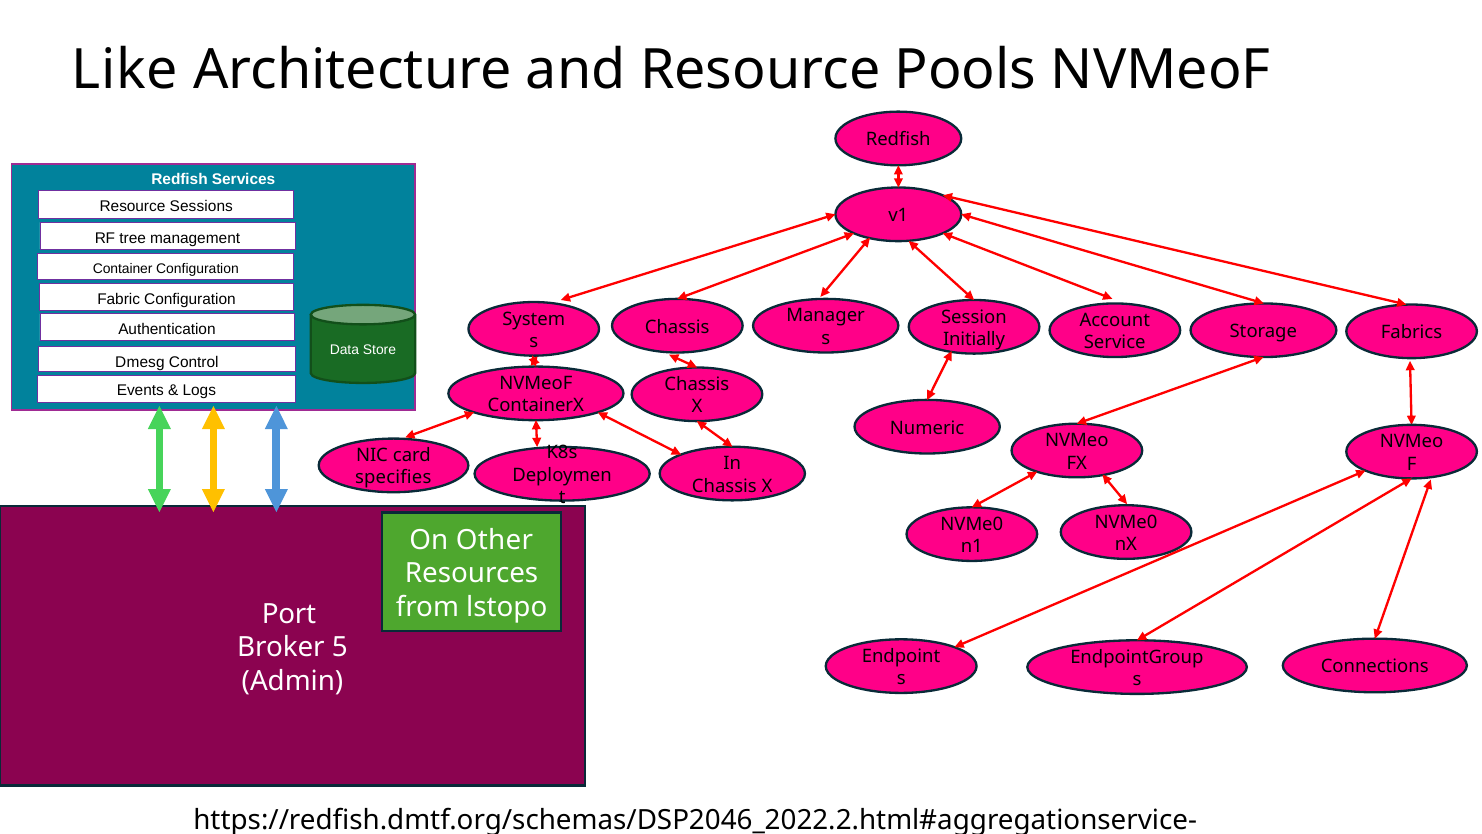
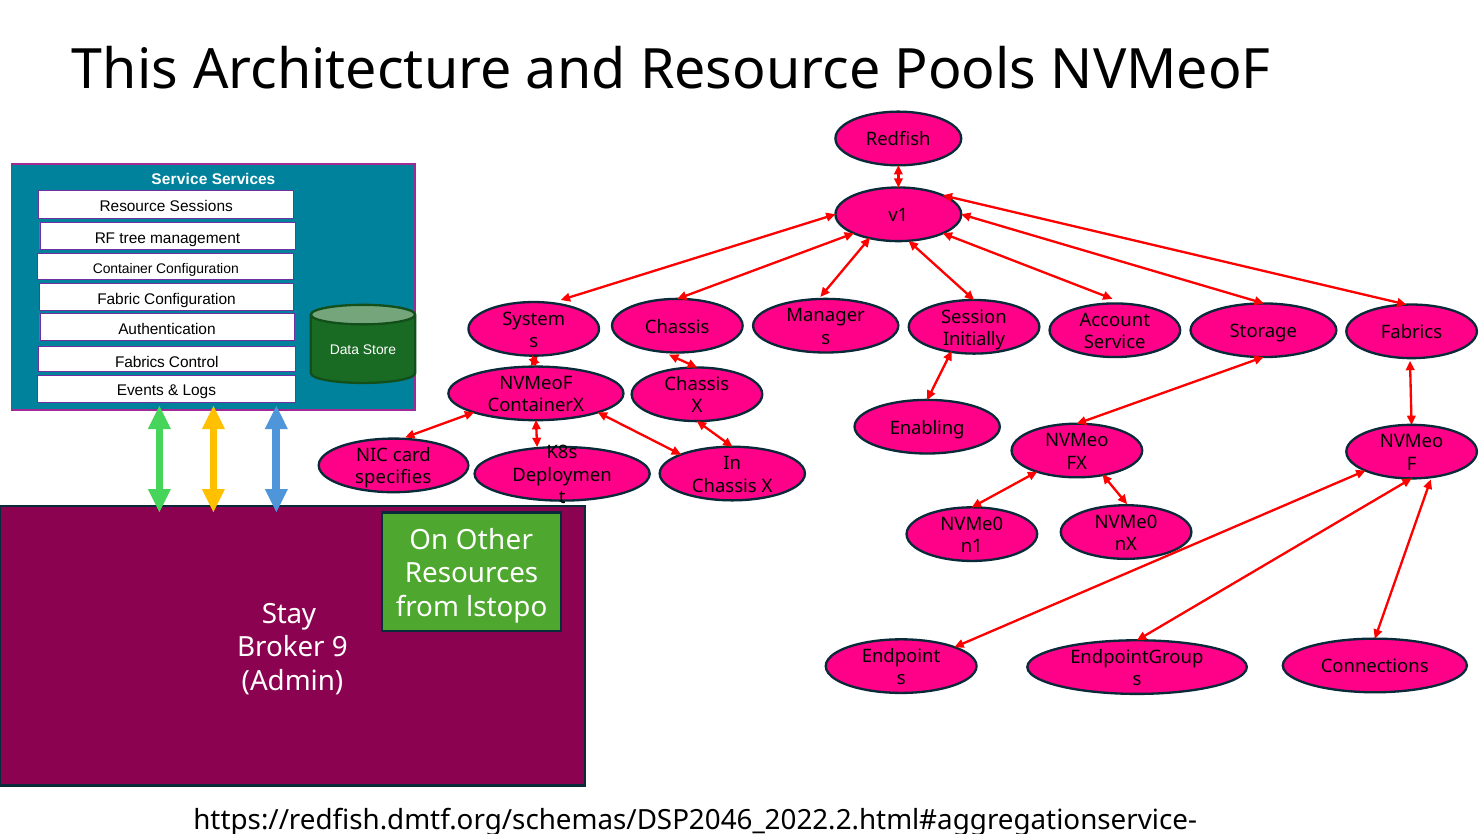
Like: Like -> This
Redfish at (180, 179): Redfish -> Service
Dmesg at (140, 362): Dmesg -> Fabrics
Numeric: Numeric -> Enabling
Port: Port -> Stay
5: 5 -> 9
